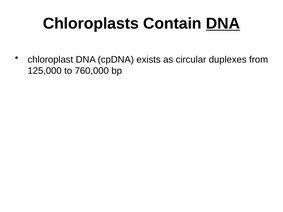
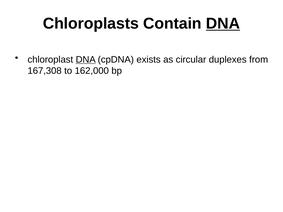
DNA at (86, 60) underline: none -> present
125,000: 125,000 -> 167,308
760,000: 760,000 -> 162,000
